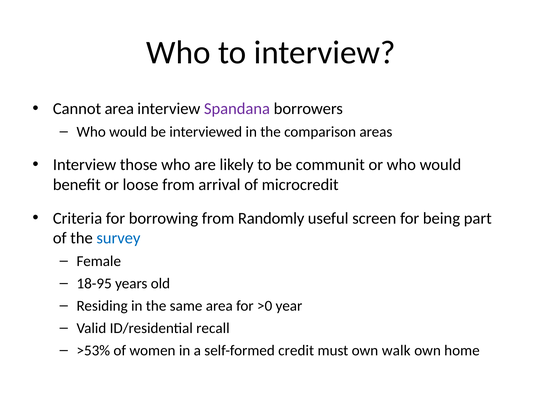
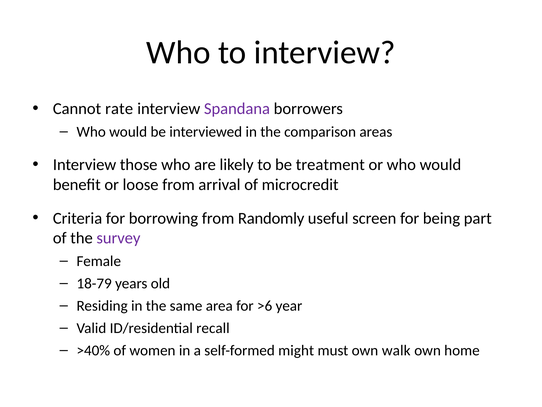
Cannot area: area -> rate
communit: communit -> treatment
survey colour: blue -> purple
18-95: 18-95 -> 18-79
>0: >0 -> >6
>53%: >53% -> >40%
credit: credit -> might
